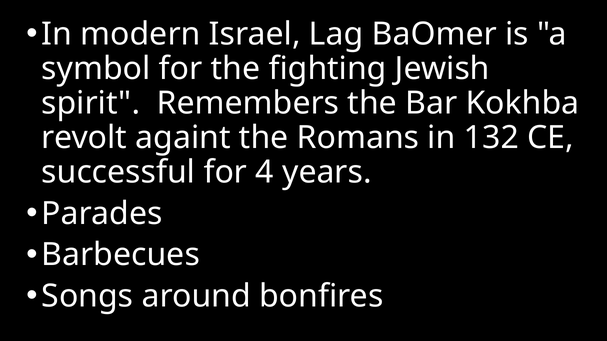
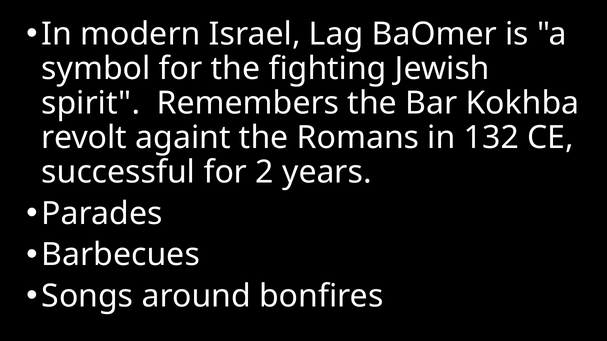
4: 4 -> 2
